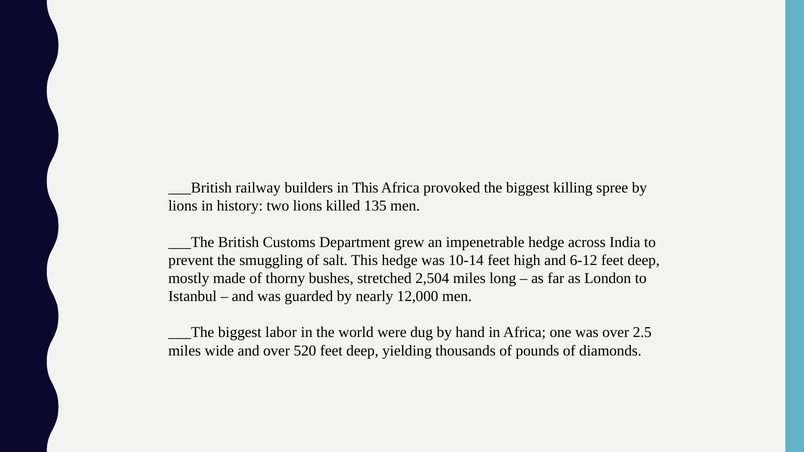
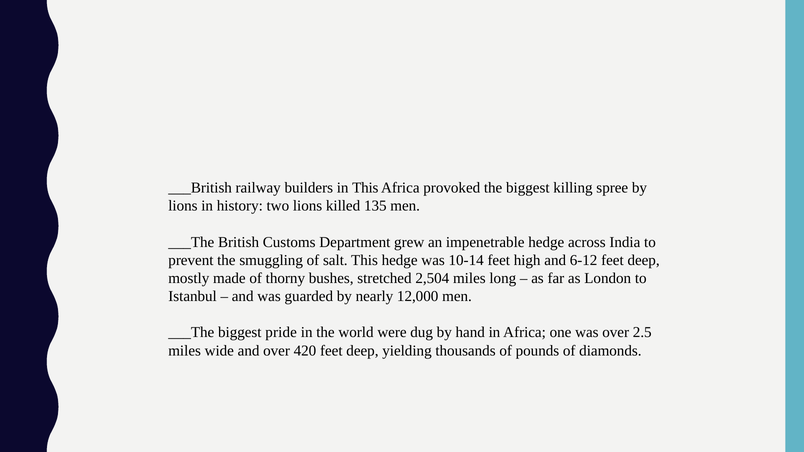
labor: labor -> pride
520: 520 -> 420
